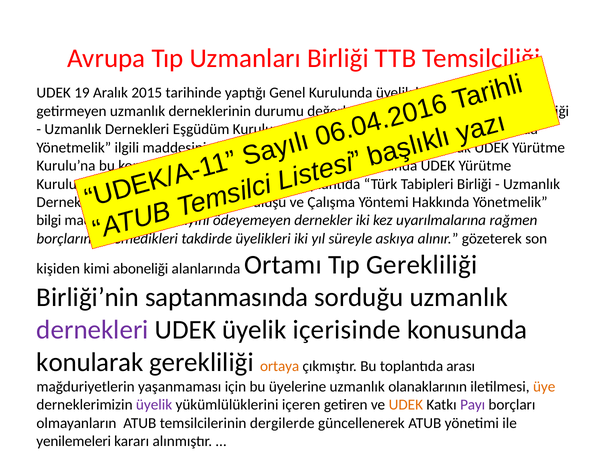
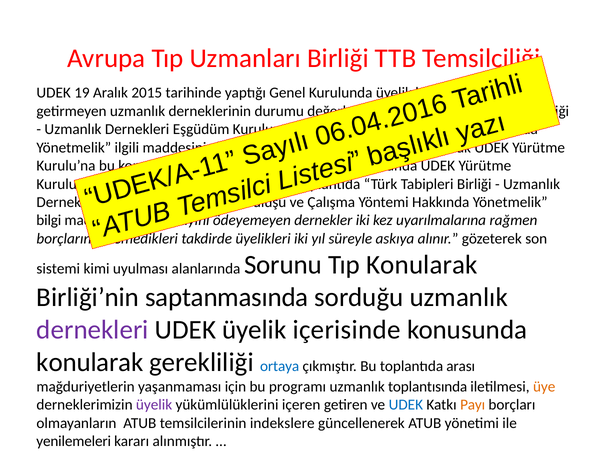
kişiden: kişiden -> sistemi
aboneliği: aboneliği -> uyulması
Ortamı: Ortamı -> Sorunu
Tıp Gerekliliği: Gerekliliği -> Konularak
ortaya at (280, 366) colour: orange -> blue
üyelerine: üyelerine -> programı
olanaklarının: olanaklarının -> toplantısında
UDEK at (406, 405) colour: orange -> blue
Payı colour: purple -> orange
dergilerde: dergilerde -> indekslere
